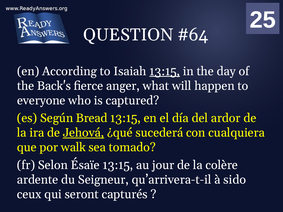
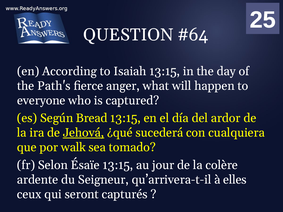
13:15 at (165, 71) underline: present -> none
Back's: Back's -> Path's
sido: sido -> elles
